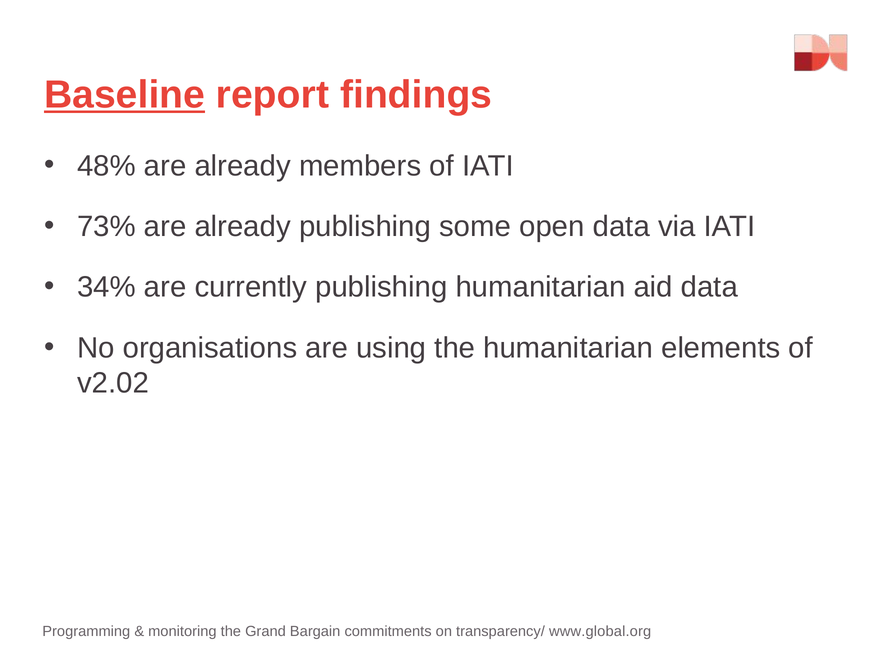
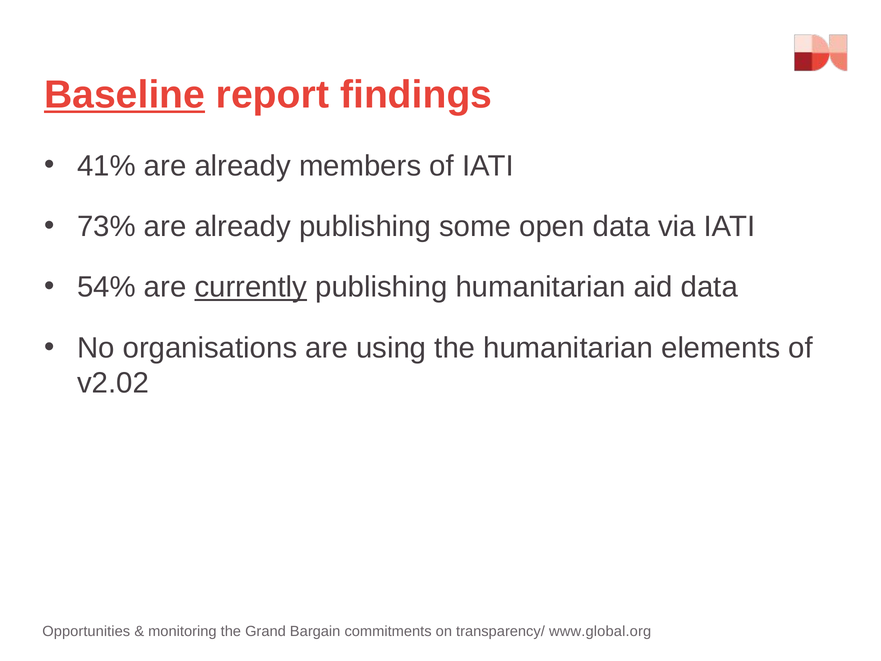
48%: 48% -> 41%
34%: 34% -> 54%
currently underline: none -> present
Programming: Programming -> Opportunities
